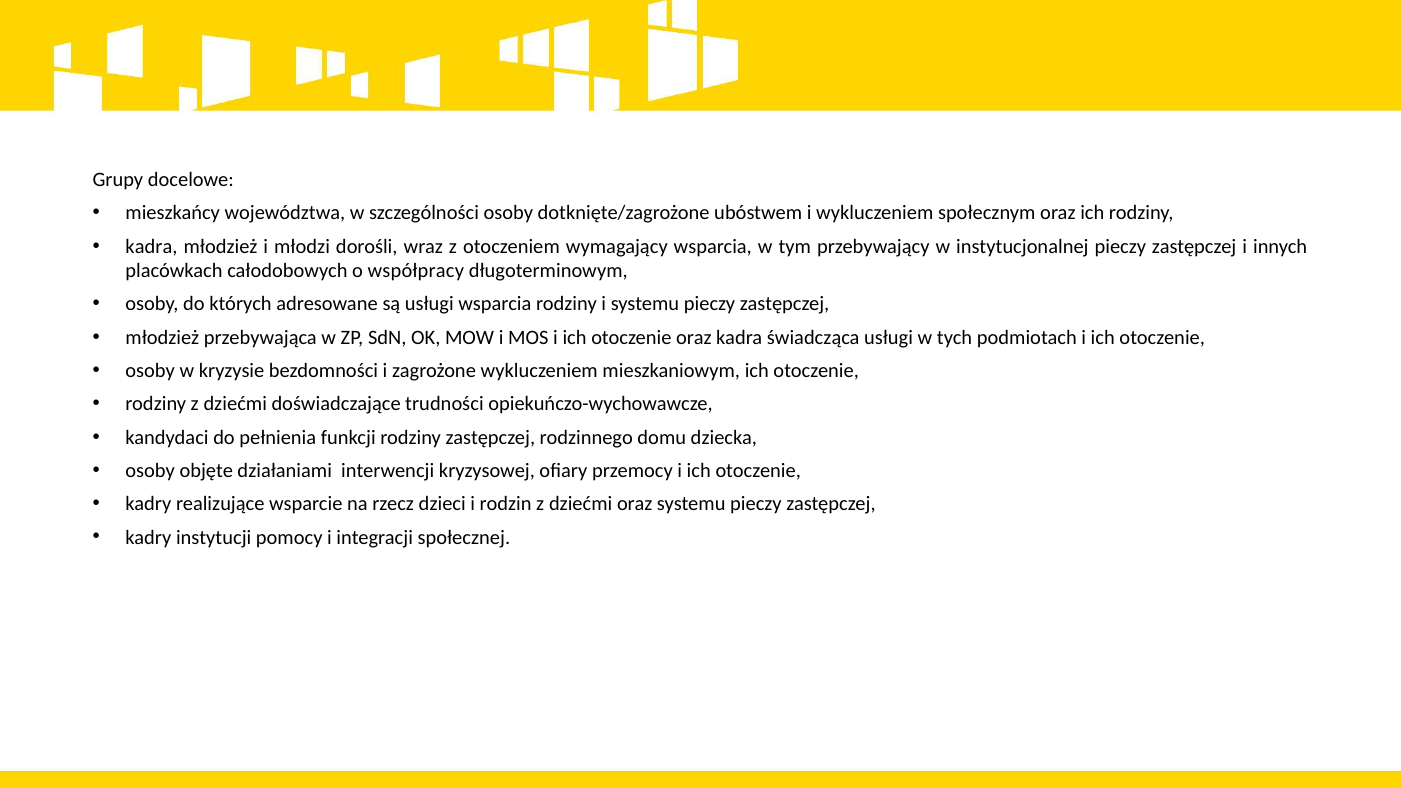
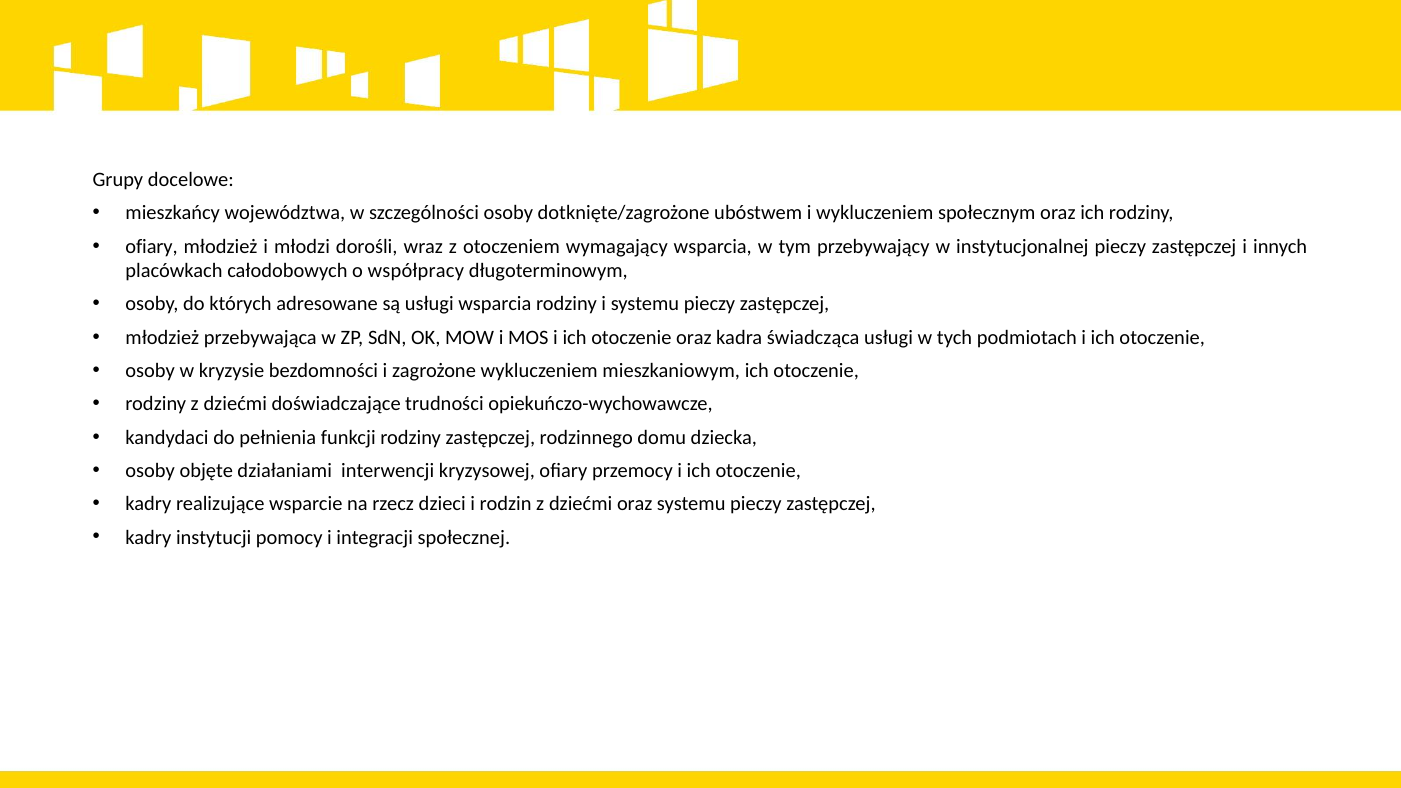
kadra at (152, 246): kadra -> ofiary
